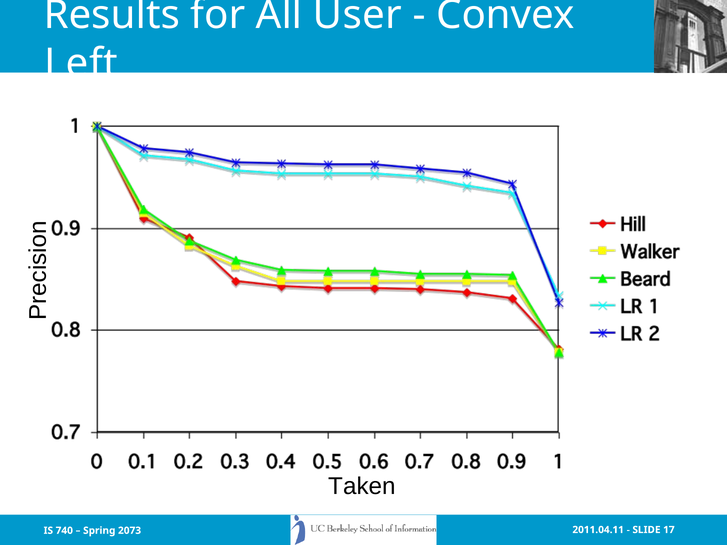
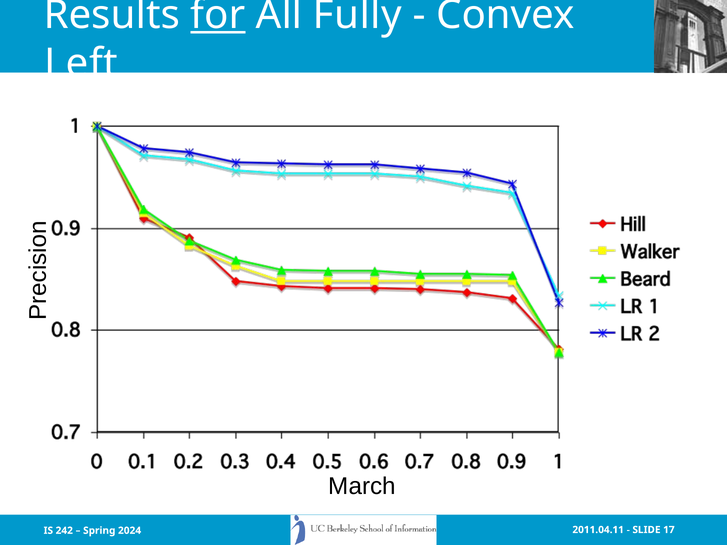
for underline: none -> present
User: User -> Fully
Taken: Taken -> March
740: 740 -> 242
2073: 2073 -> 2024
